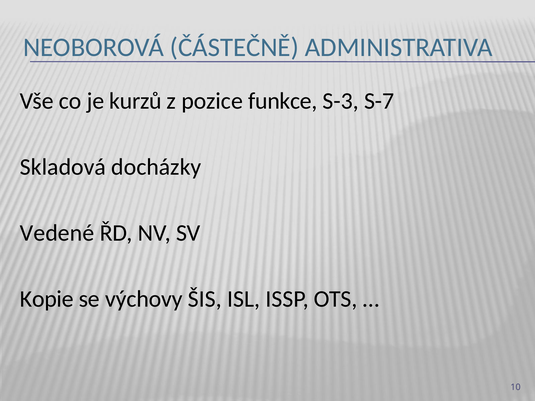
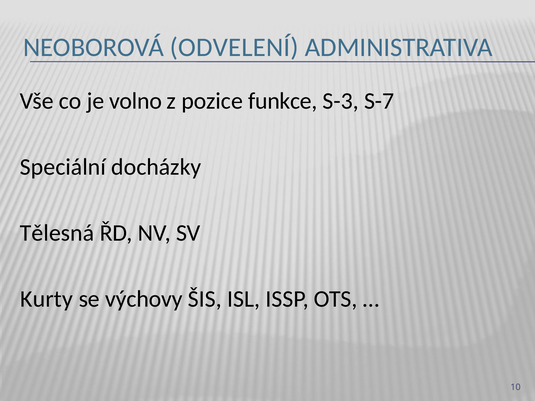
ČÁSTEČNĚ: ČÁSTEČNĚ -> ODVELENÍ
kurzů: kurzů -> volno
Skladová: Skladová -> Speciální
Vedené: Vedené -> Tělesná
Kopie: Kopie -> Kurty
